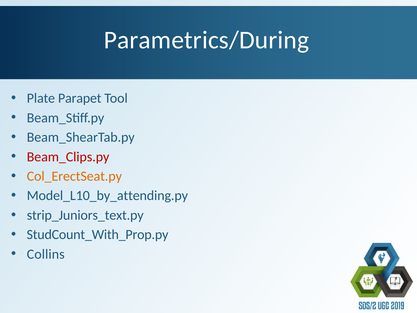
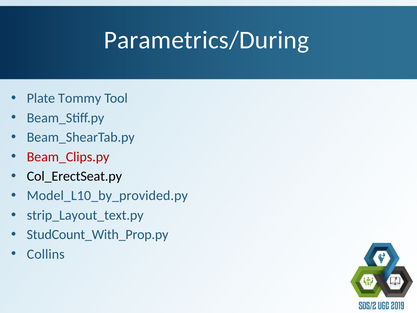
Parapet: Parapet -> Tommy
Col_ErectSeat.py colour: orange -> black
Model_L10_by_attending.py: Model_L10_by_attending.py -> Model_L10_by_provided.py
strip_Juniors_text.py: strip_Juniors_text.py -> strip_Layout_text.py
